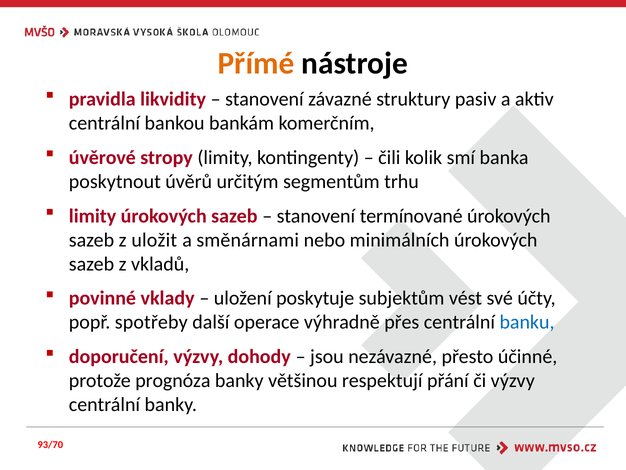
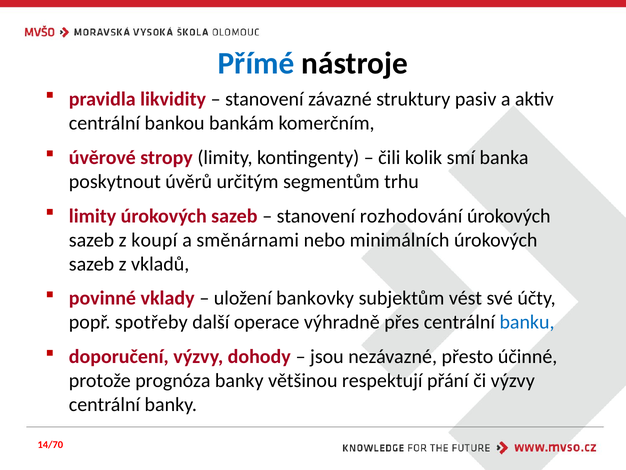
Přímé colour: orange -> blue
termínované: termínované -> rozhodování
uložit: uložit -> koupí
poskytuje: poskytuje -> bankovky
93/70: 93/70 -> 14/70
